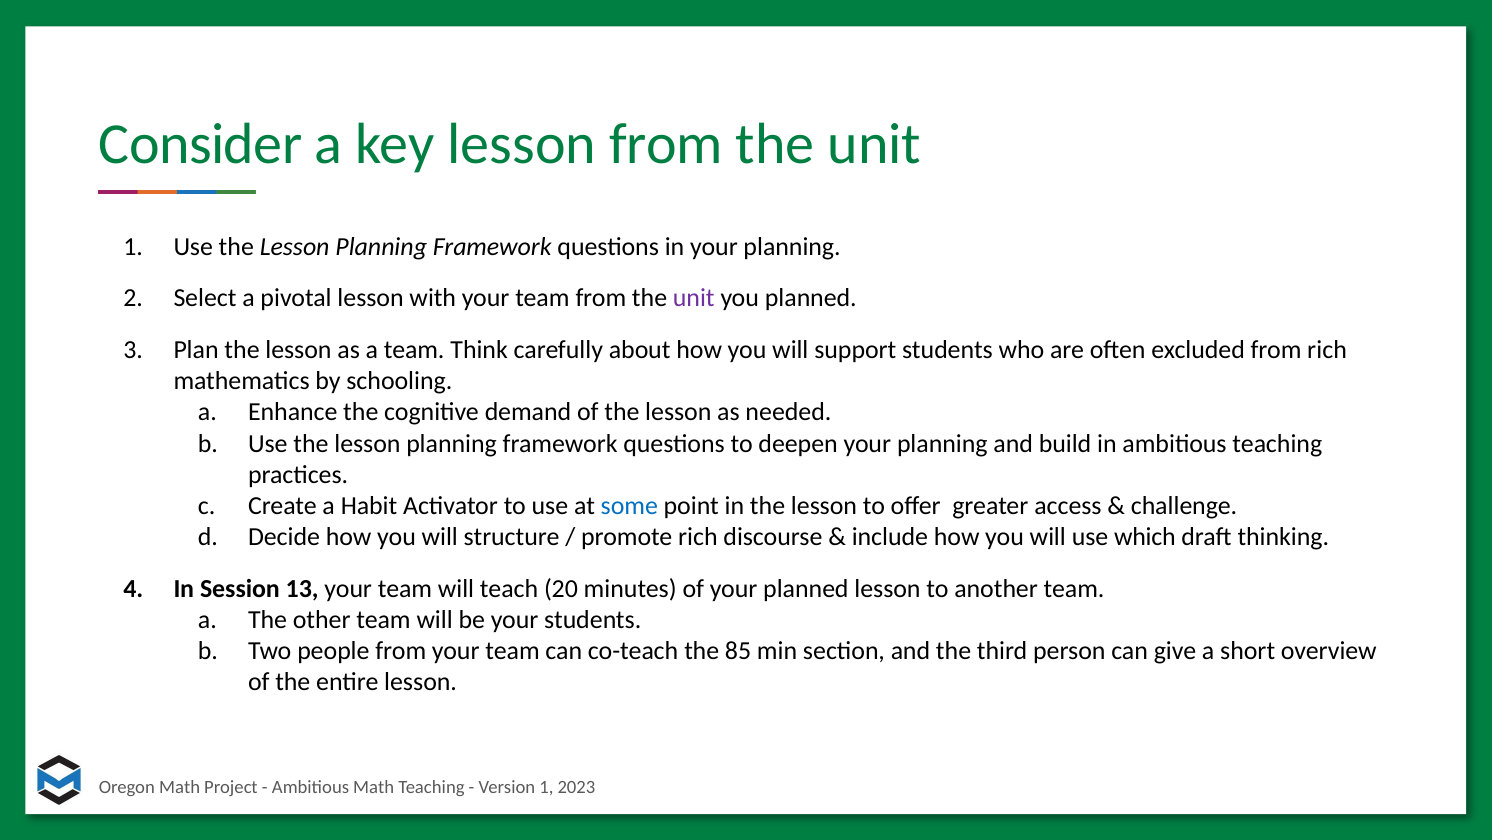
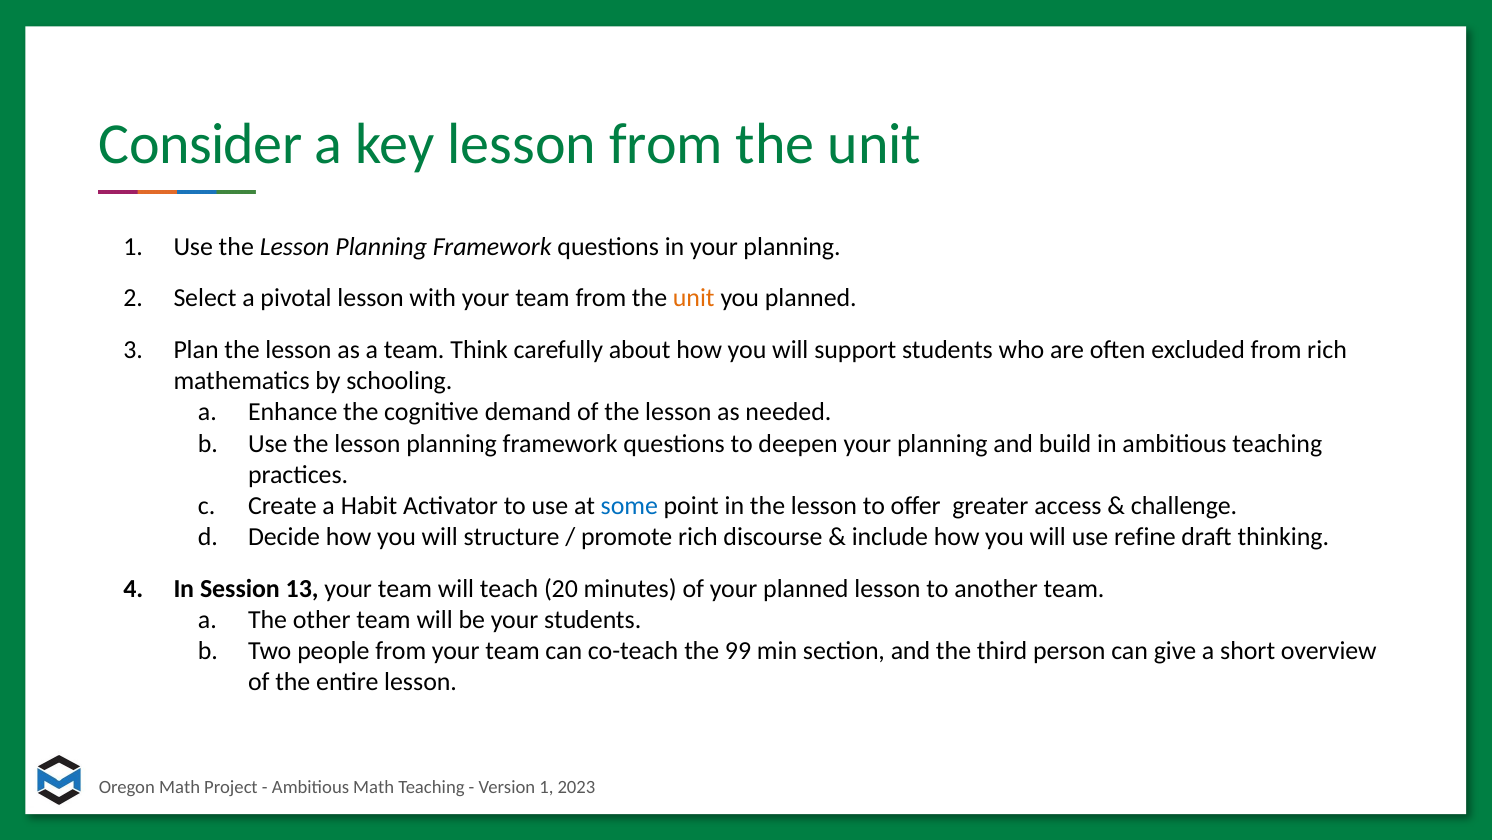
unit at (694, 298) colour: purple -> orange
which: which -> refine
85: 85 -> 99
